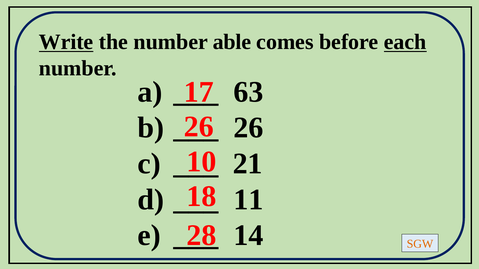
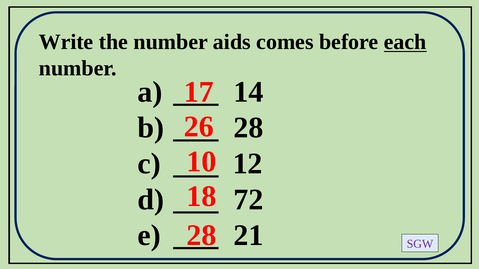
Write underline: present -> none
able: able -> aids
63: 63 -> 14
26 at (248, 128): 26 -> 28
21: 21 -> 12
11: 11 -> 72
14: 14 -> 21
SGW colour: orange -> purple
